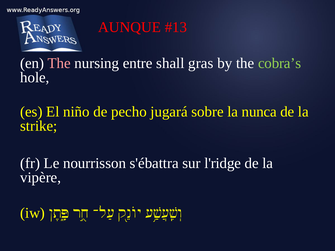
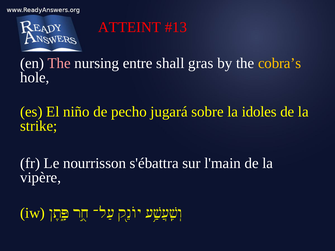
AUNQUE: AUNQUE -> ATTEINT
cobra’s colour: light green -> yellow
nunca: nunca -> idoles
l'ridge: l'ridge -> l'main
